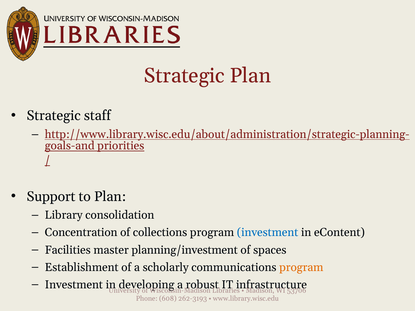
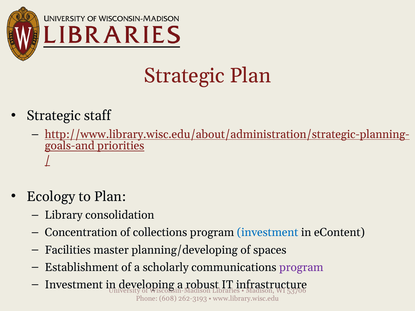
Support: Support -> Ecology
planning/investment: planning/investment -> planning/developing
program at (301, 268) colour: orange -> purple
